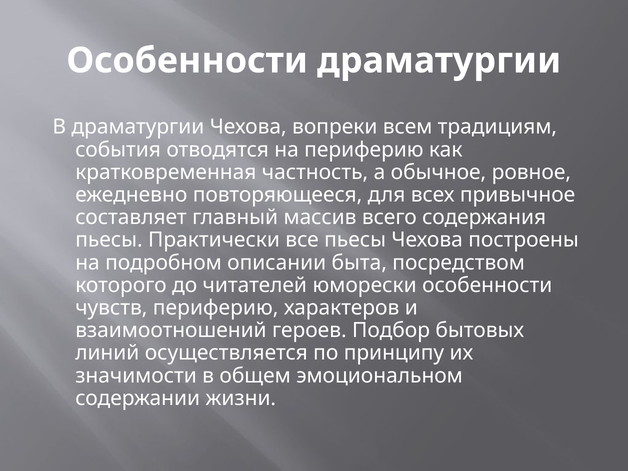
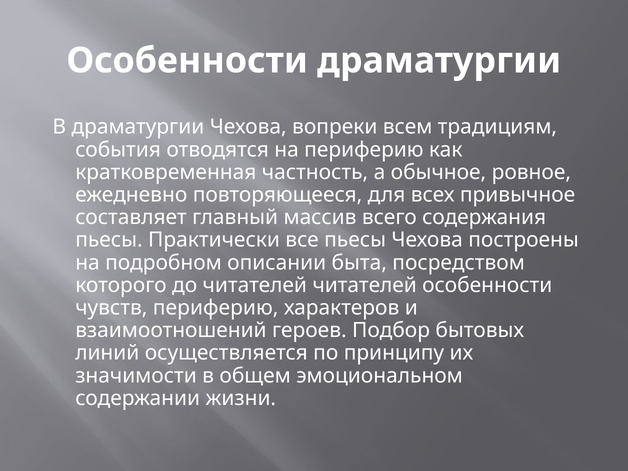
читателей юморески: юморески -> читателей
